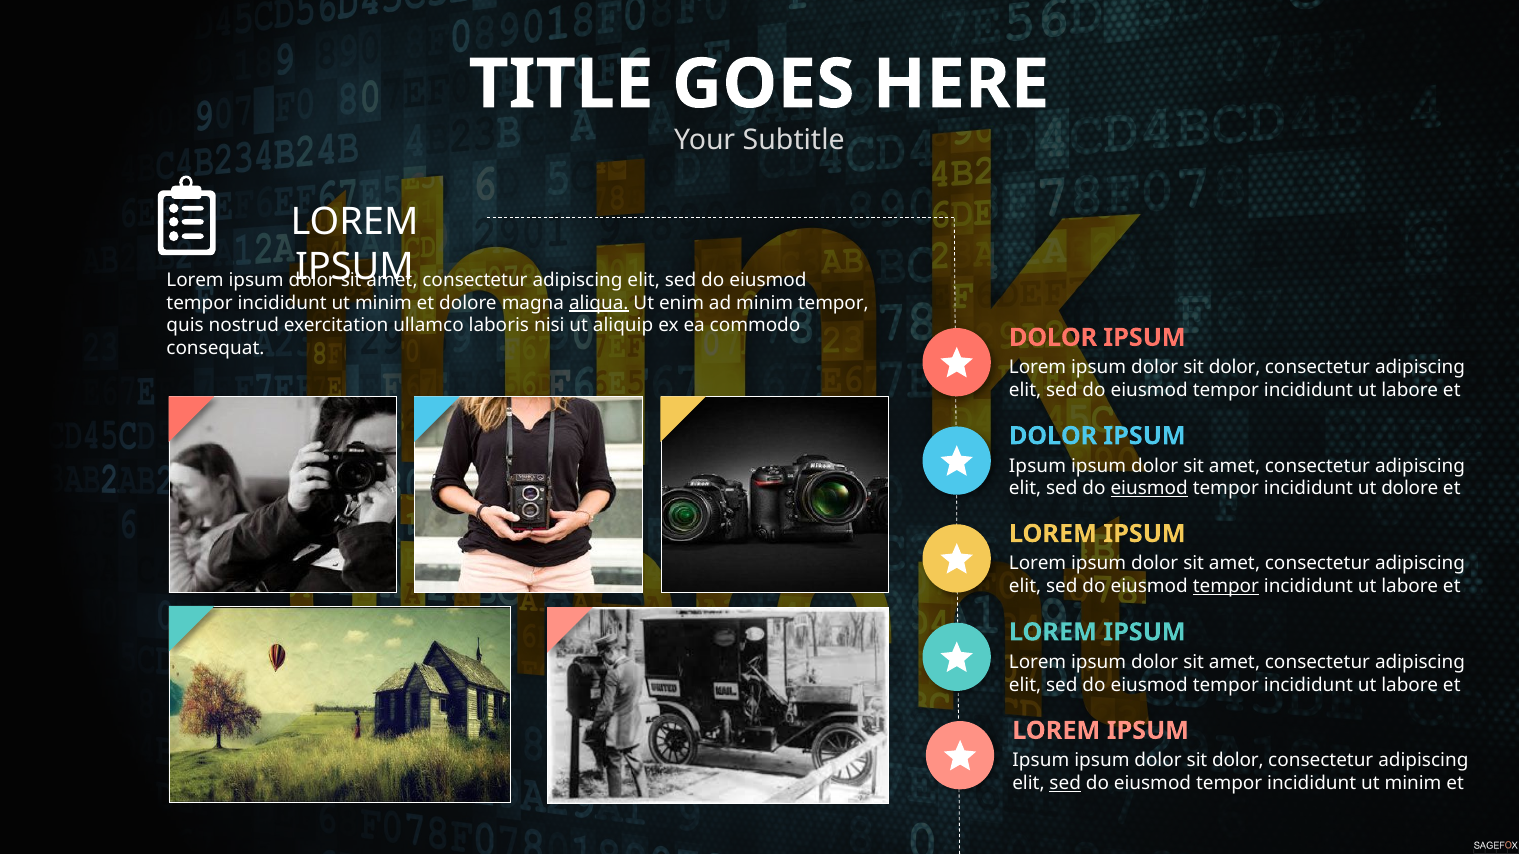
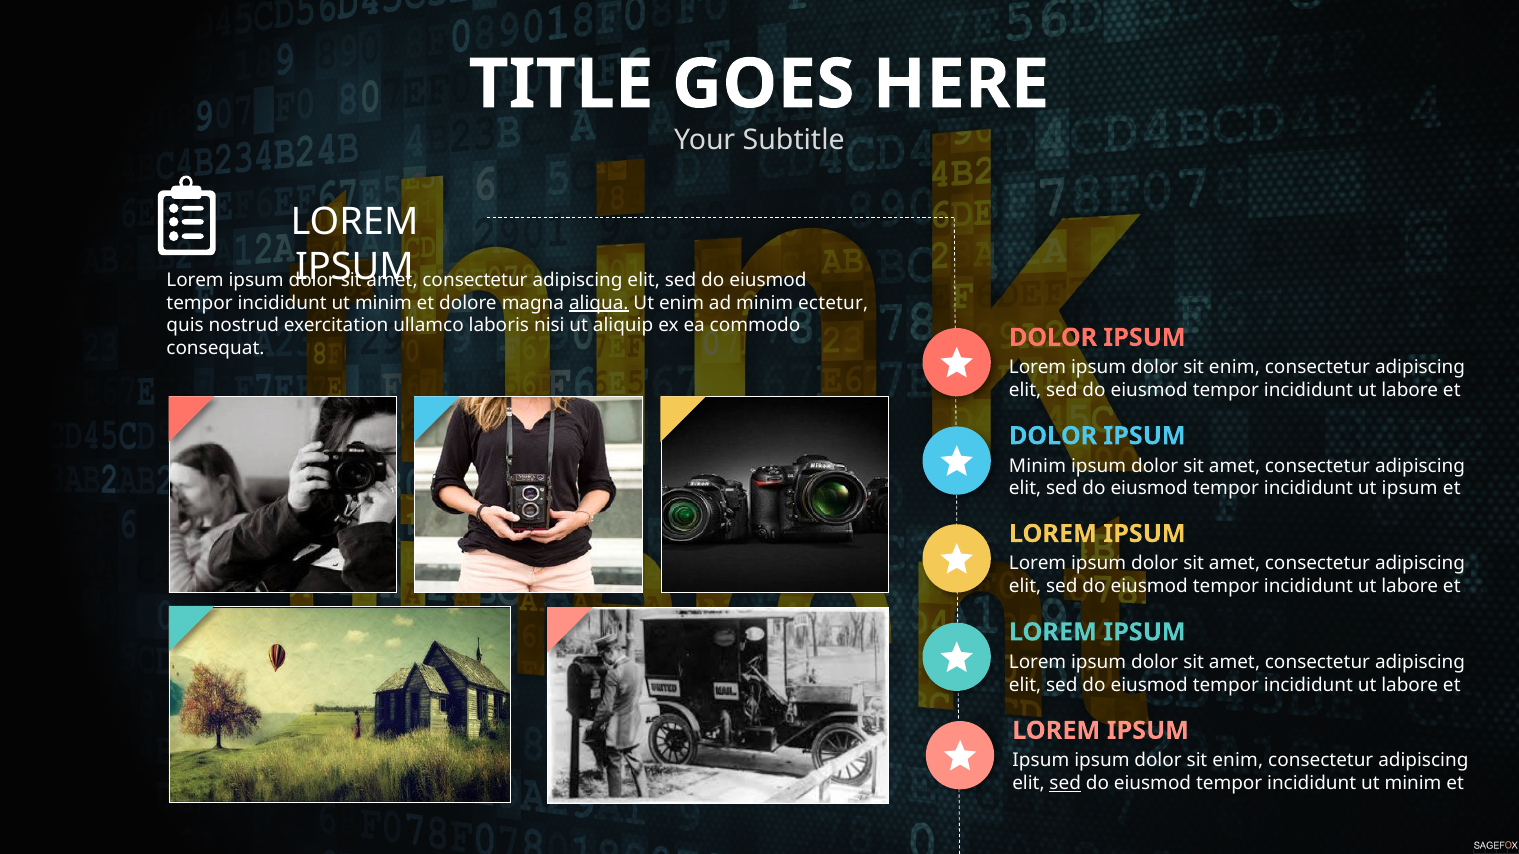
minim tempor: tempor -> ectetur
dolor at (1235, 368): dolor -> enim
Ipsum at (1037, 466): Ipsum -> Minim
eiusmod at (1149, 489) underline: present -> none
ut dolore: dolore -> ipsum
tempor at (1226, 587) underline: present -> none
dolor at (1238, 761): dolor -> enim
